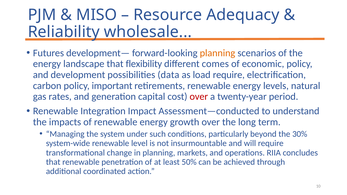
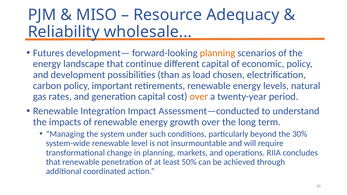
flexibility: flexibility -> continue
different comes: comes -> capital
data: data -> than
load require: require -> chosen
over at (199, 97) colour: red -> orange
